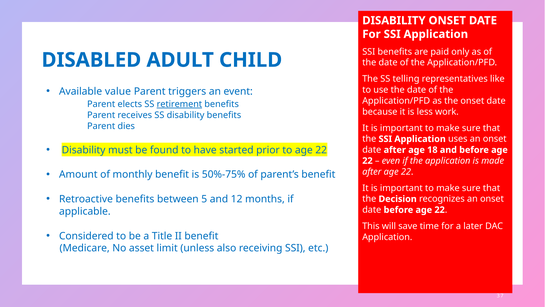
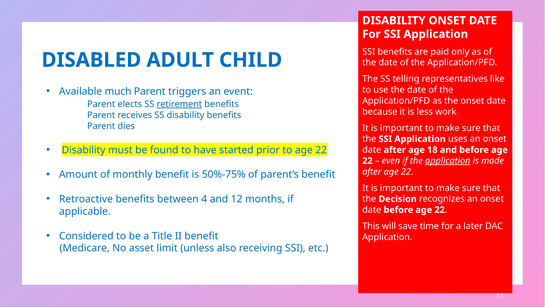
value: value -> much
application at (448, 161) underline: none -> present
5: 5 -> 4
